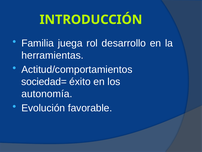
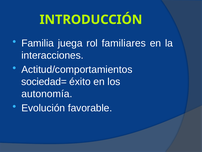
desarrollo: desarrollo -> familiares
herramientas: herramientas -> interacciones
